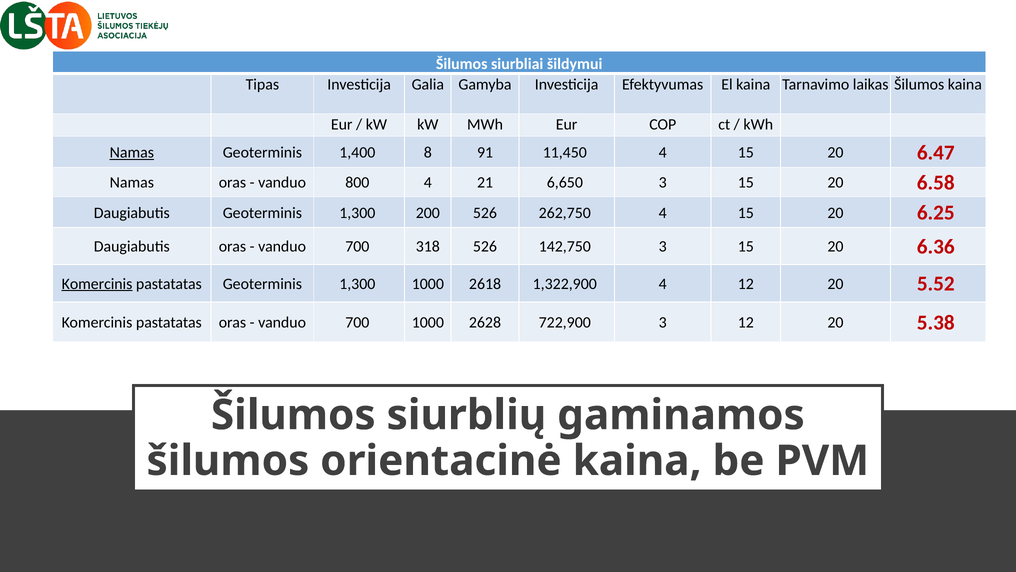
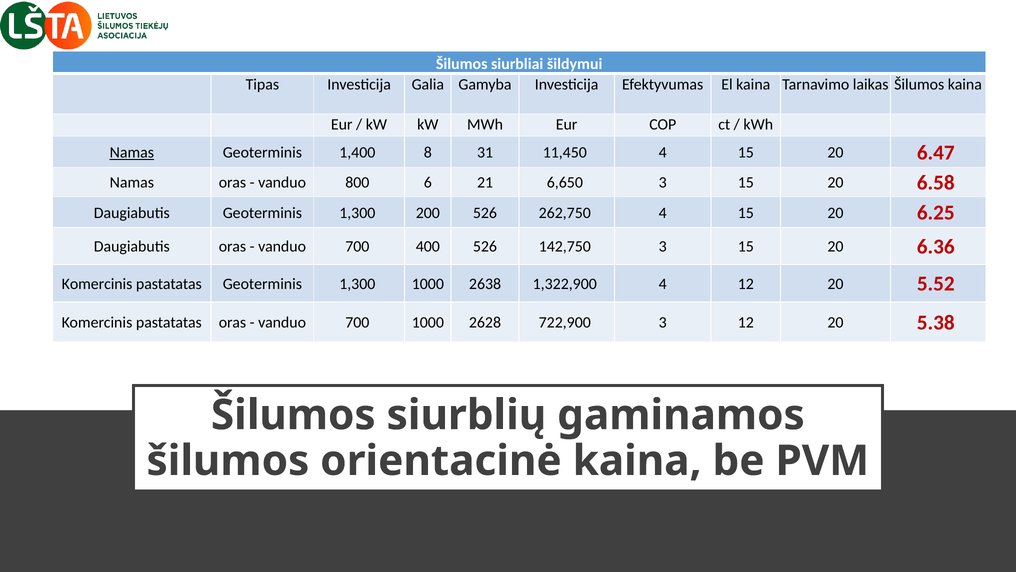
91: 91 -> 31
800 4: 4 -> 6
318: 318 -> 400
Komercinis at (97, 284) underline: present -> none
2618: 2618 -> 2638
